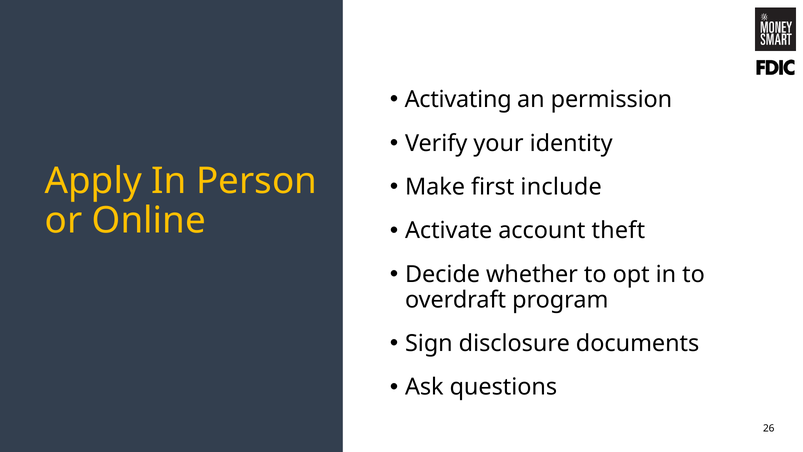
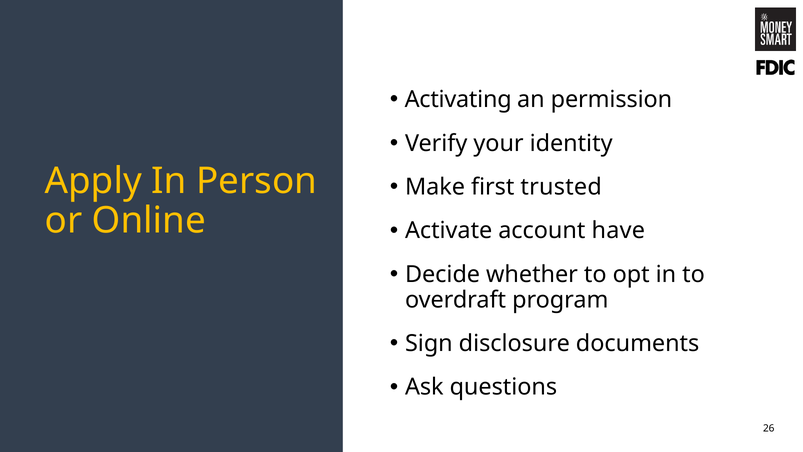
include: include -> trusted
theft: theft -> have
